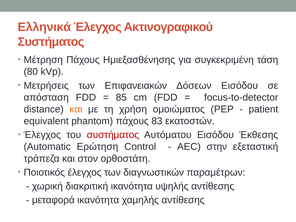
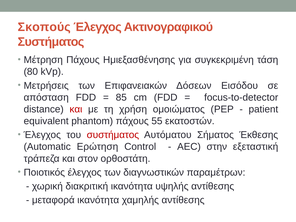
Ελληνικά: Ελληνικά -> Σκοπούς
και at (76, 109) colour: orange -> red
83: 83 -> 55
Αυτόματου Εισόδου: Εισόδου -> Σήματος
